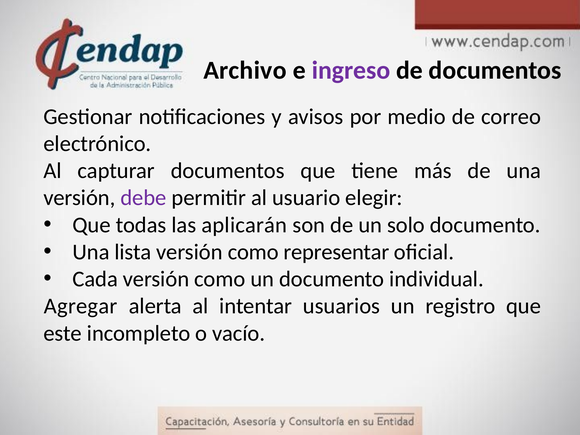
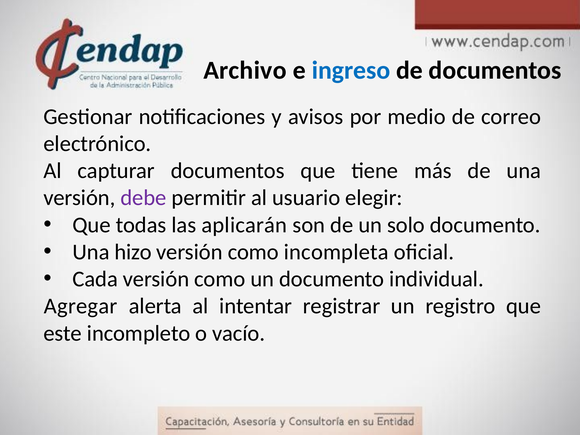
ingreso colour: purple -> blue
lista: lista -> hizo
representar: representar -> incompleta
usuarios: usuarios -> registrar
